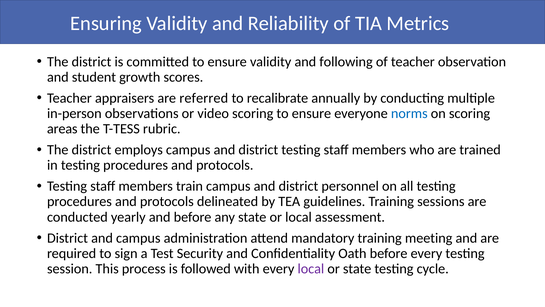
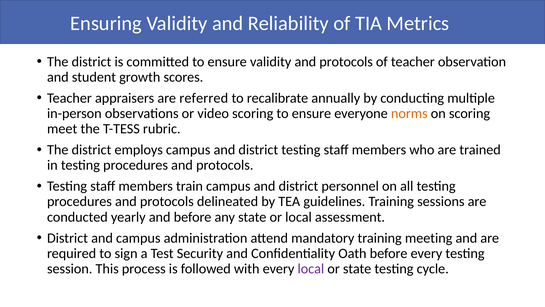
validity and following: following -> protocols
norms colour: blue -> orange
areas: areas -> meet
